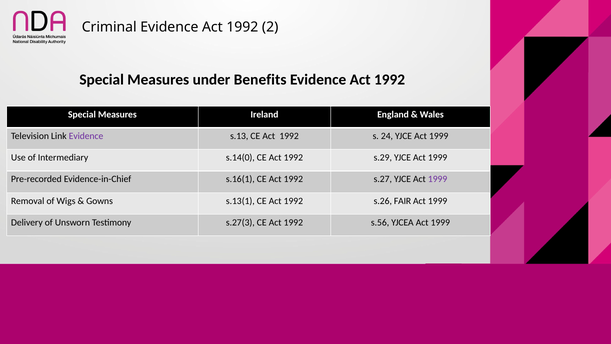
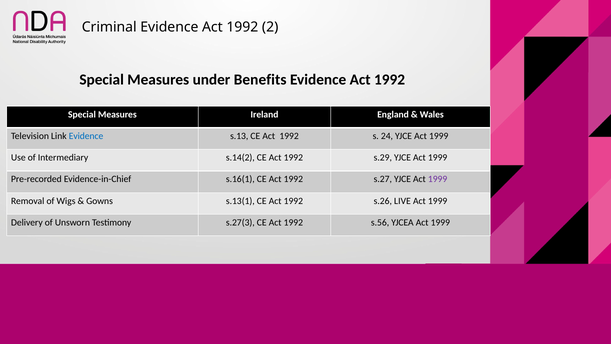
Evidence at (86, 136) colour: purple -> blue
s.14(0: s.14(0 -> s.14(2
FAIR: FAIR -> LIVE
